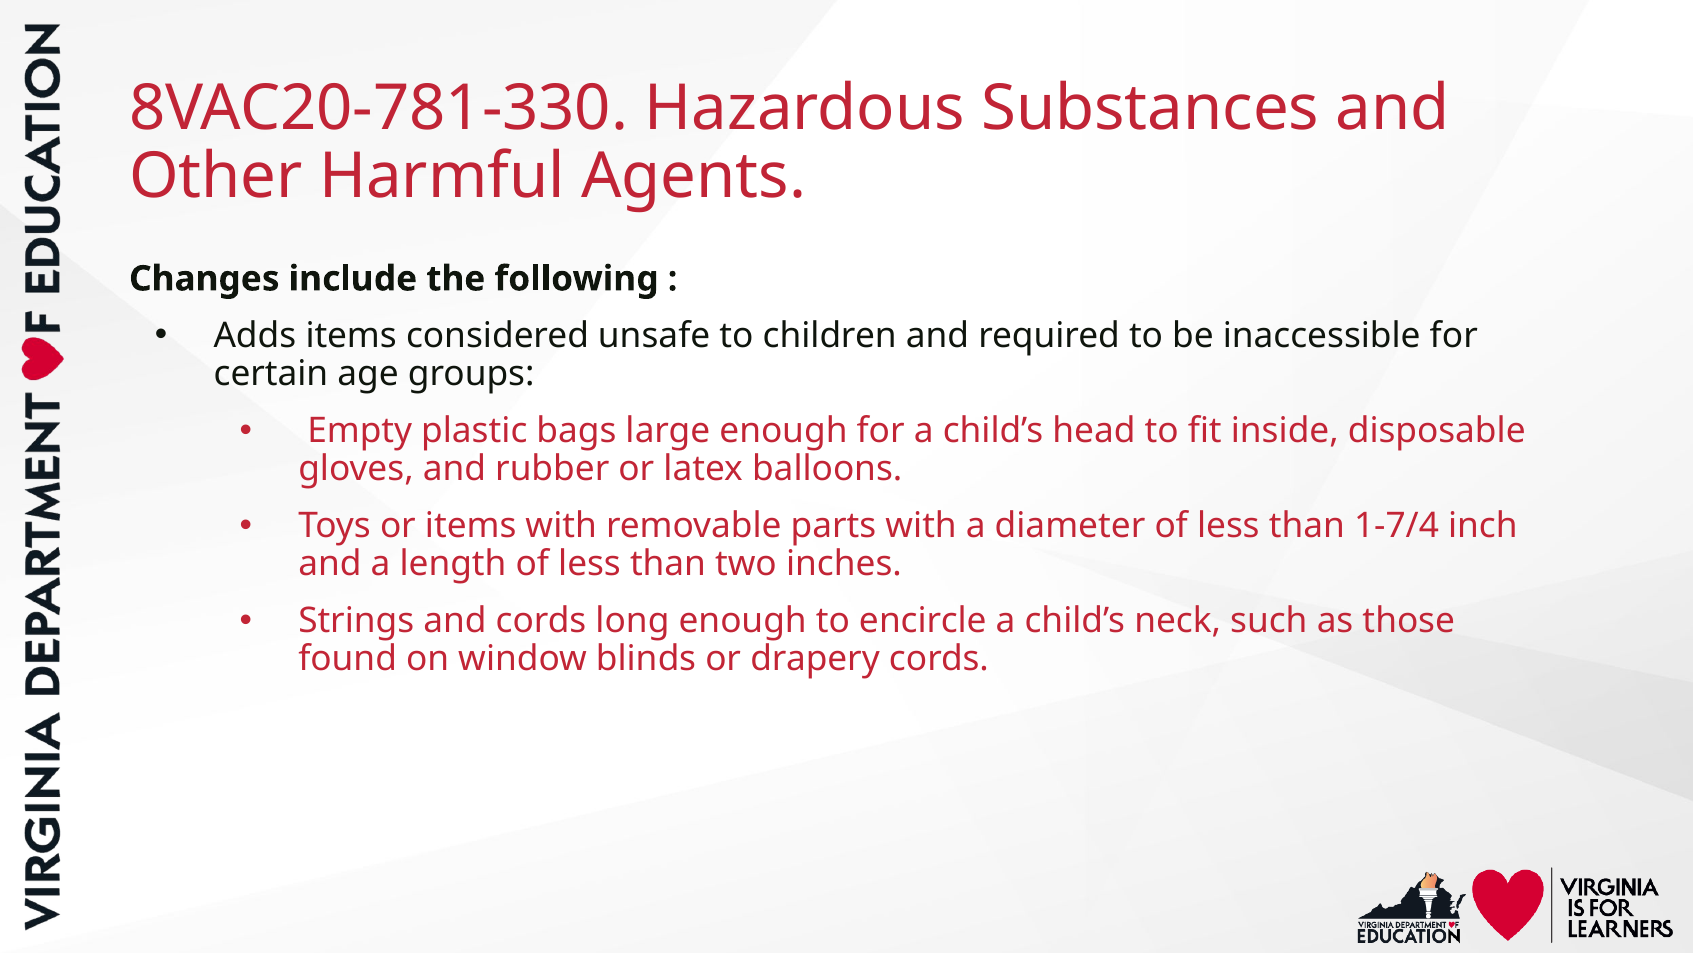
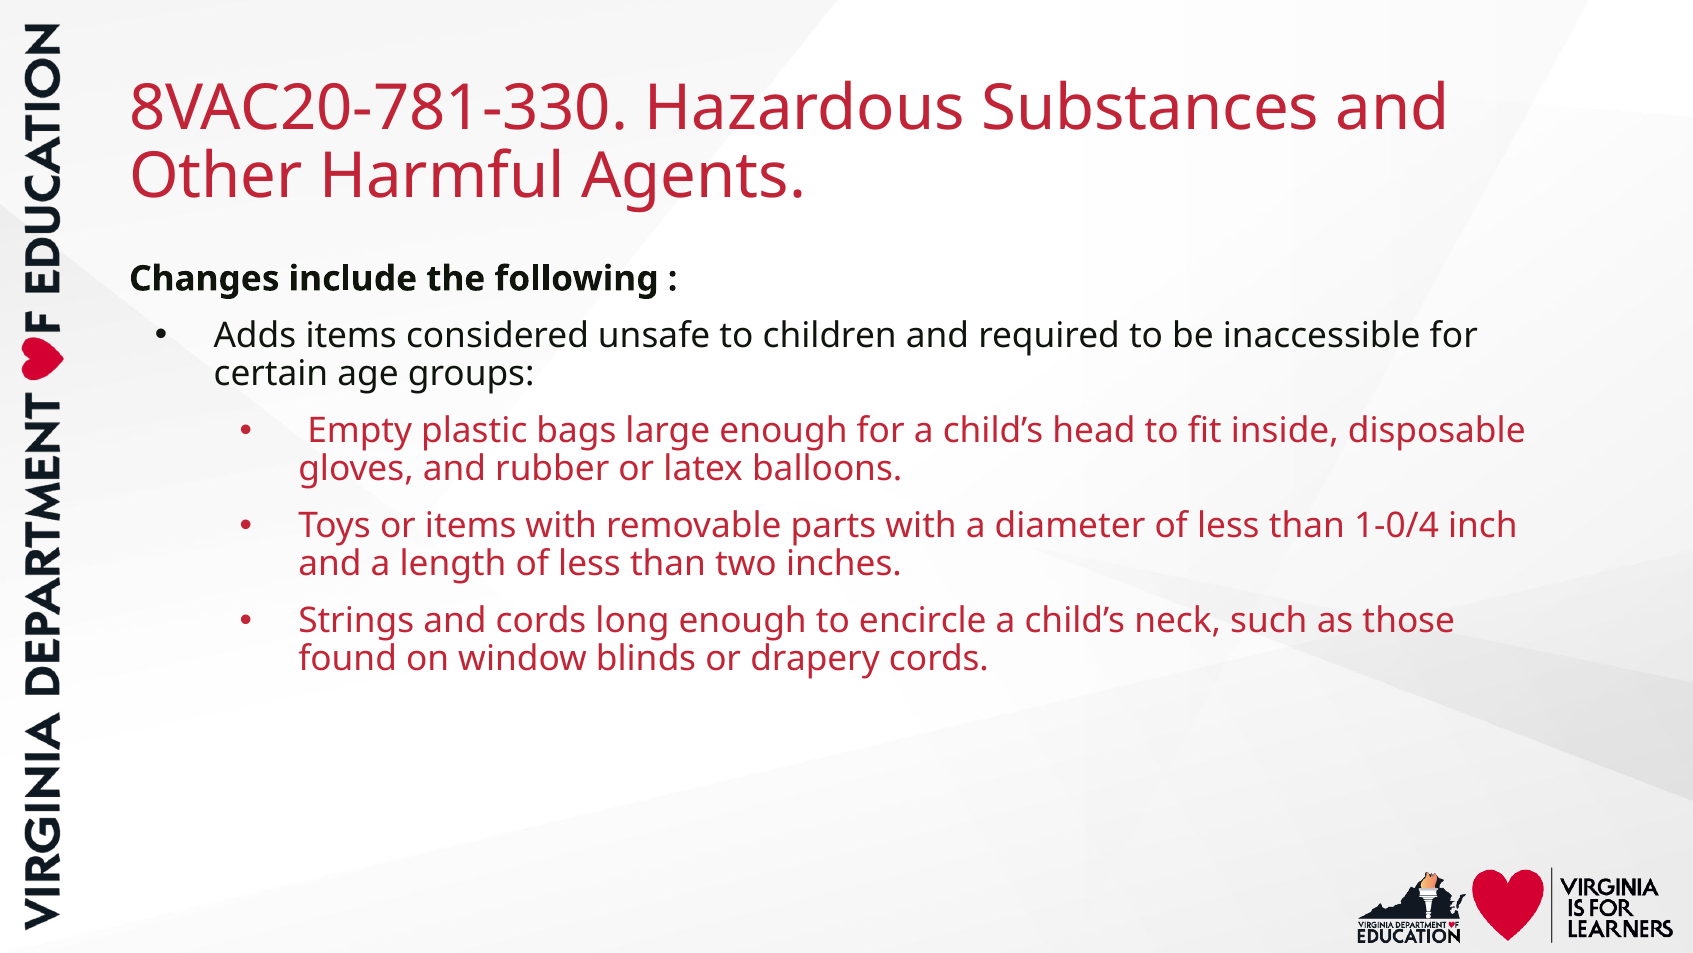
1-7/4: 1-7/4 -> 1-0/4
